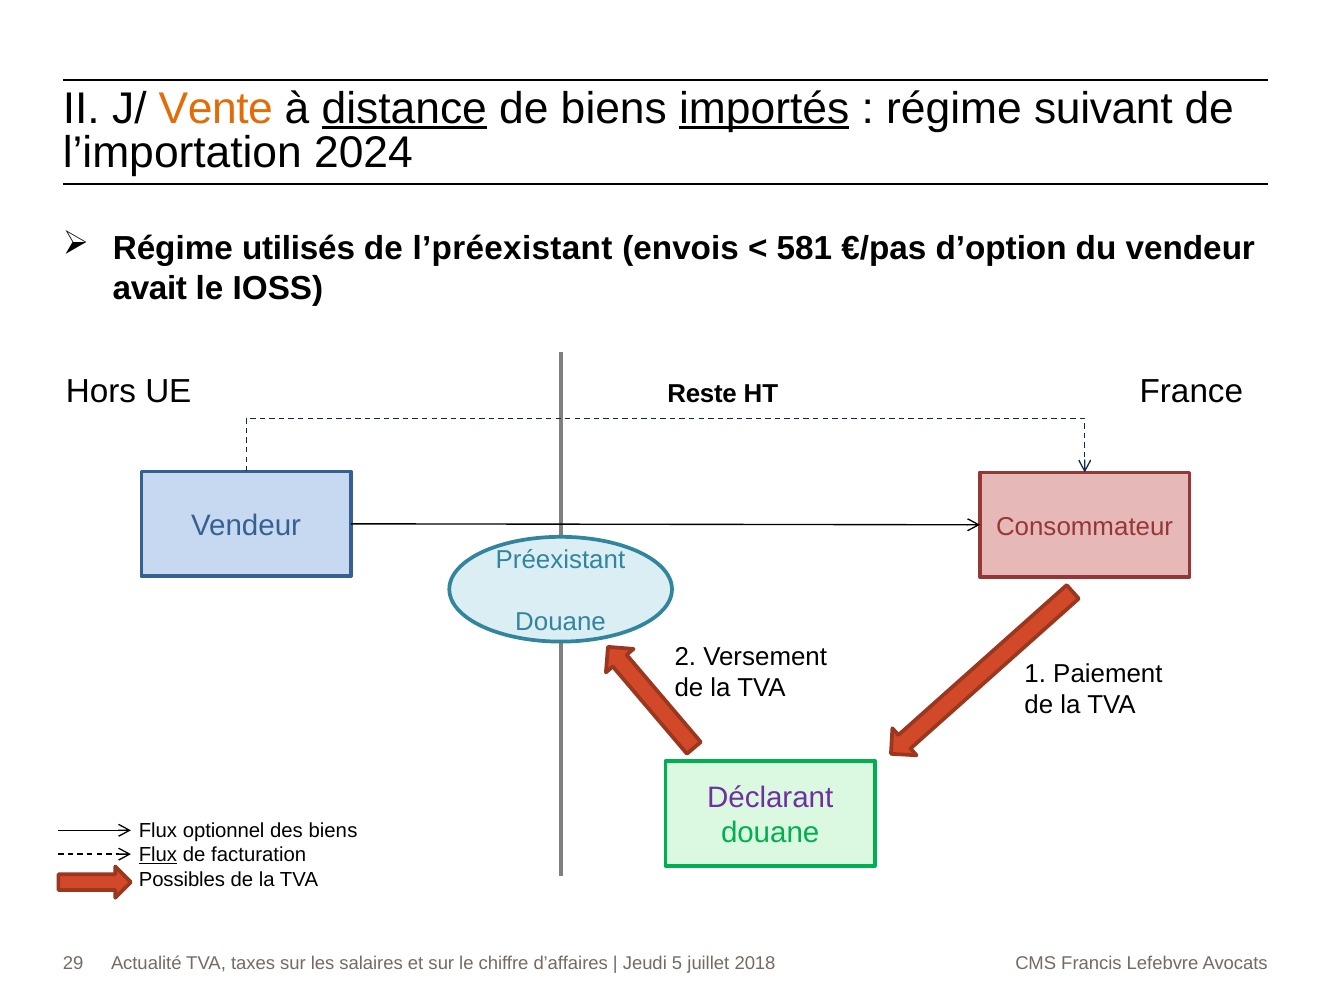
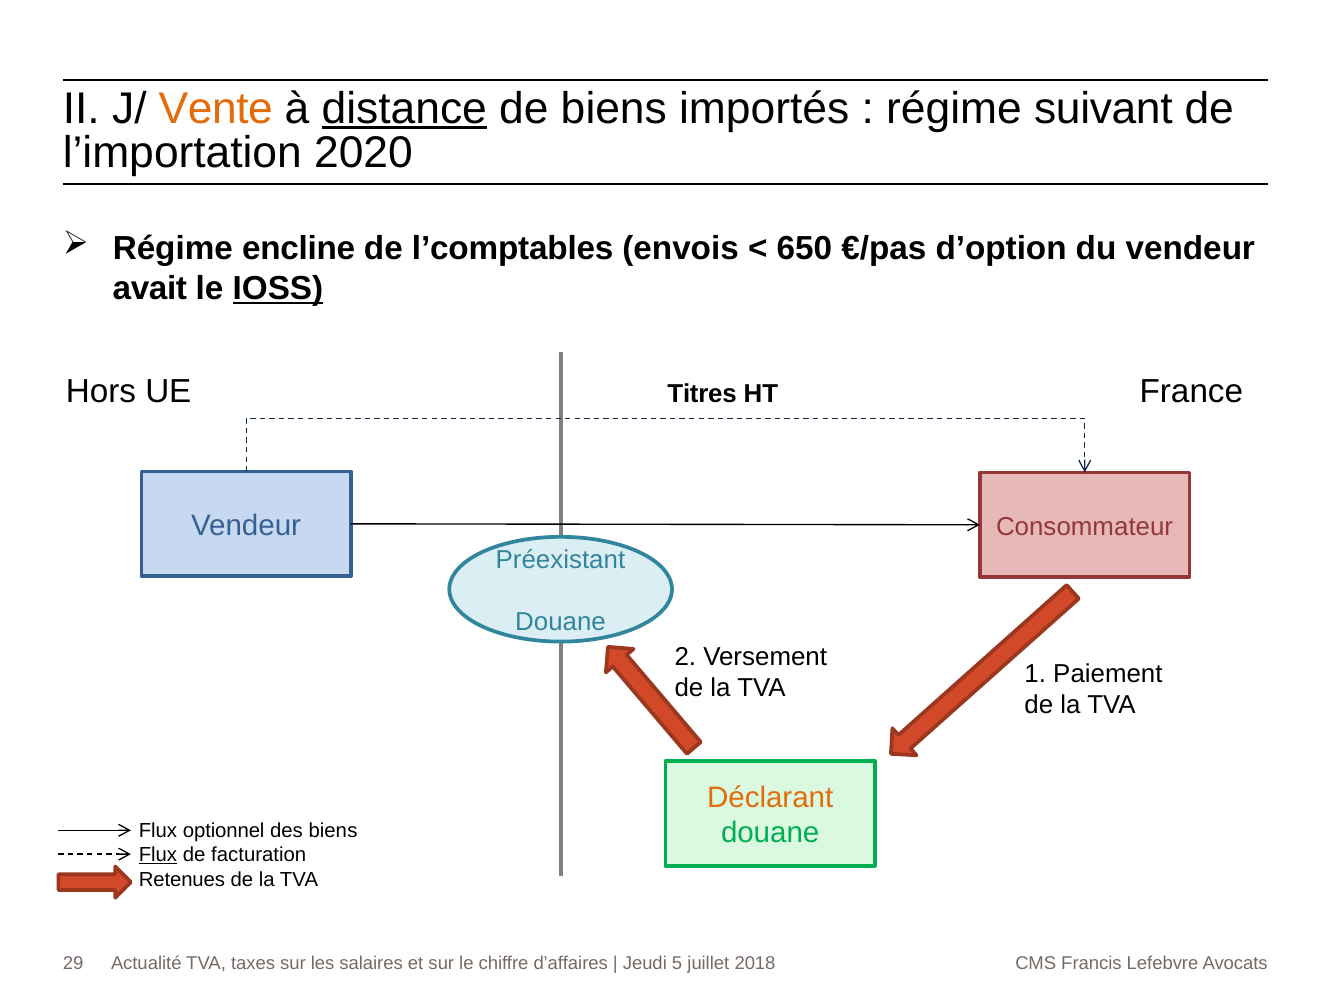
importés underline: present -> none
2024: 2024 -> 2020
utilisés: utilisés -> encline
l’préexistant: l’préexistant -> l’comptables
581: 581 -> 650
IOSS underline: none -> present
Reste: Reste -> Titres
Déclarant colour: purple -> orange
Possibles: Possibles -> Retenues
